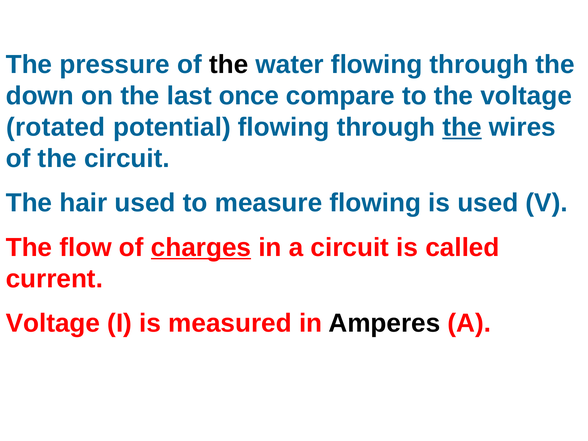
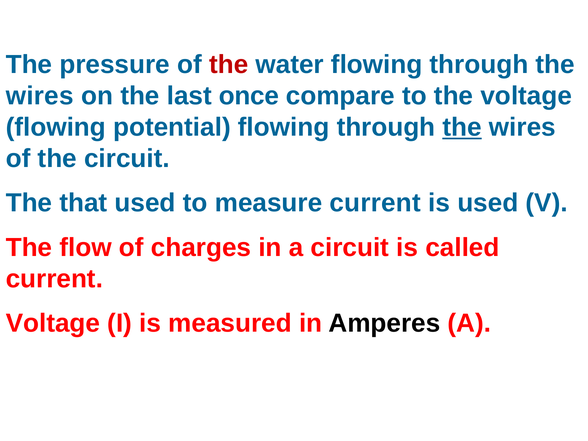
the at (229, 64) colour: black -> red
down at (40, 96): down -> wires
rotated at (56, 127): rotated -> flowing
hair: hair -> that
measure flowing: flowing -> current
charges underline: present -> none
